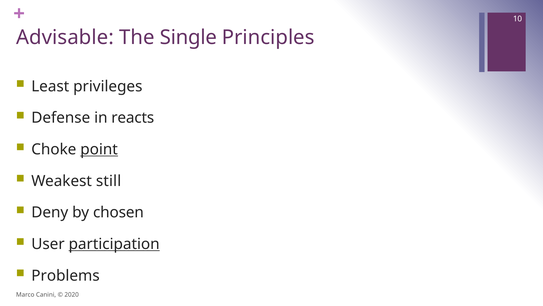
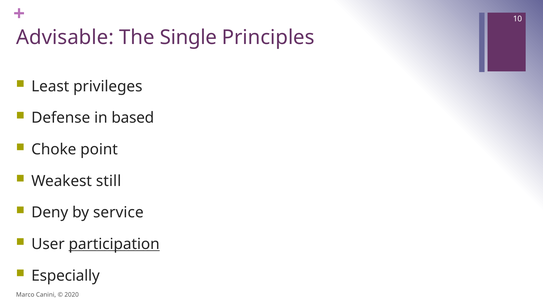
reacts: reacts -> based
point underline: present -> none
chosen: chosen -> service
Problems: Problems -> Especially
